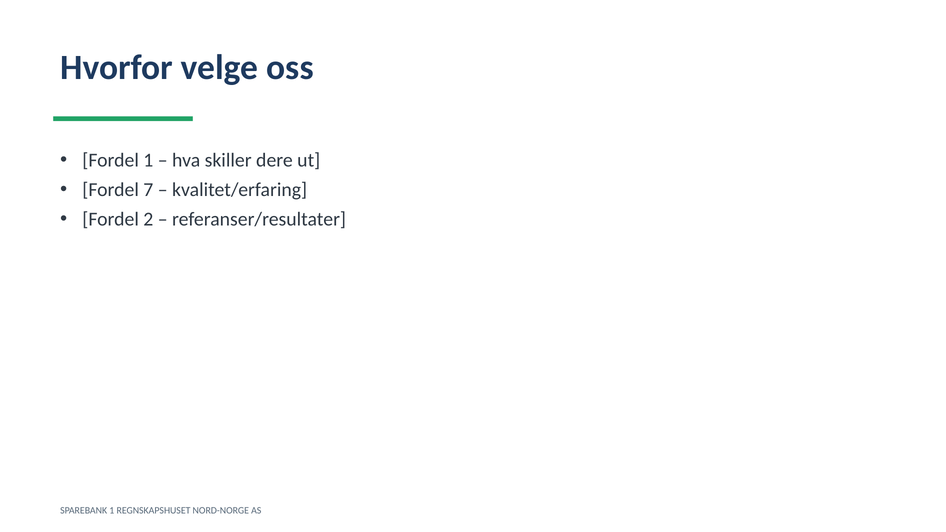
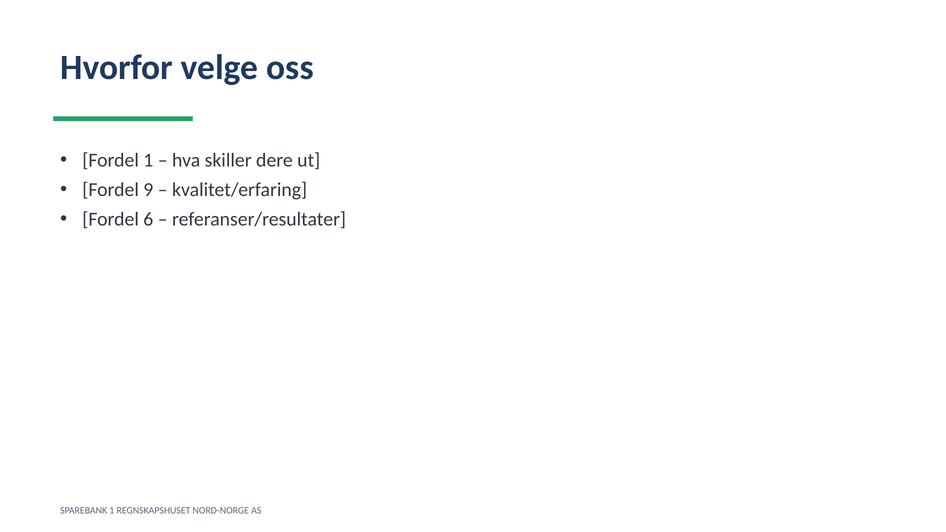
7: 7 -> 9
2: 2 -> 6
